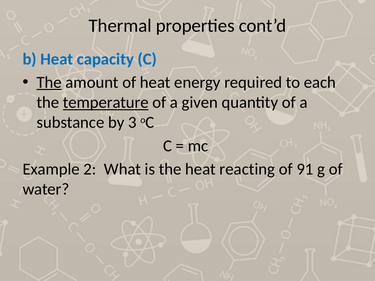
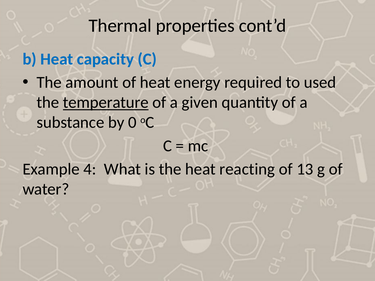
The at (49, 83) underline: present -> none
each: each -> used
3: 3 -> 0
2: 2 -> 4
91: 91 -> 13
